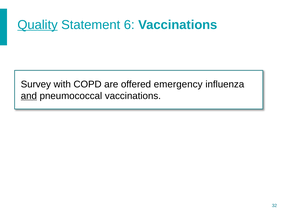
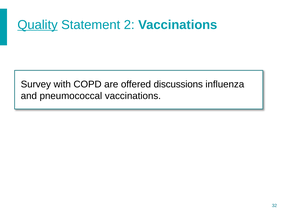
6: 6 -> 2
emergency: emergency -> discussions
and underline: present -> none
